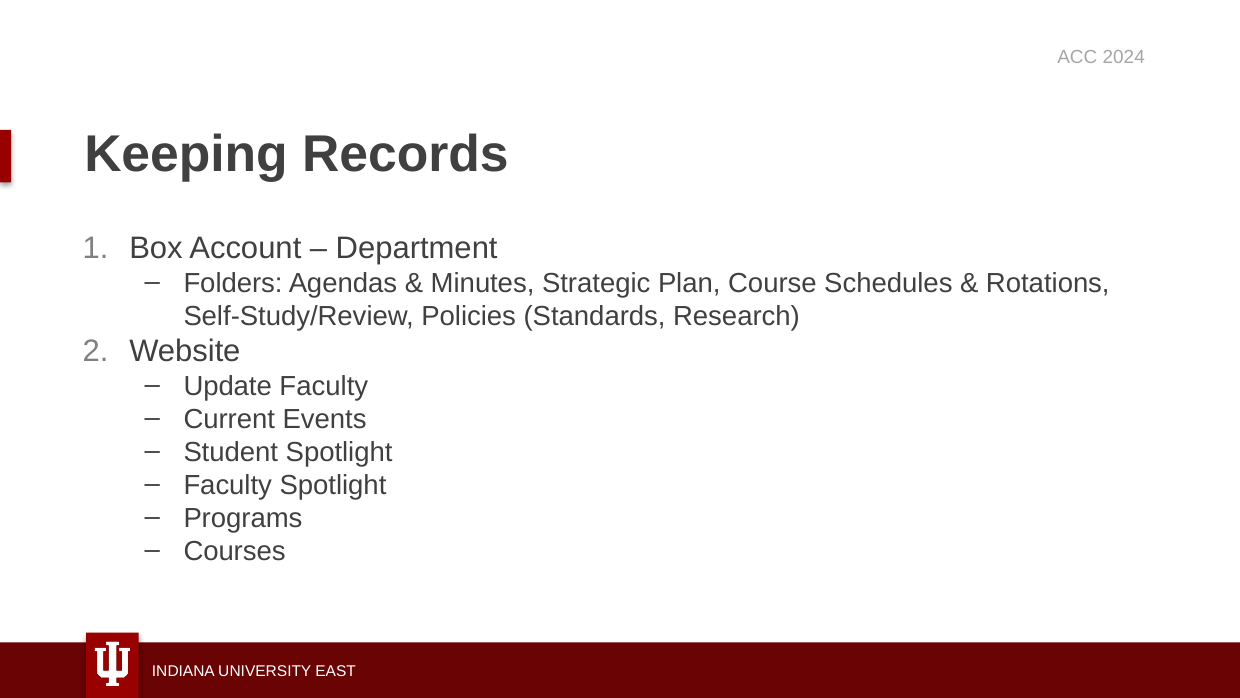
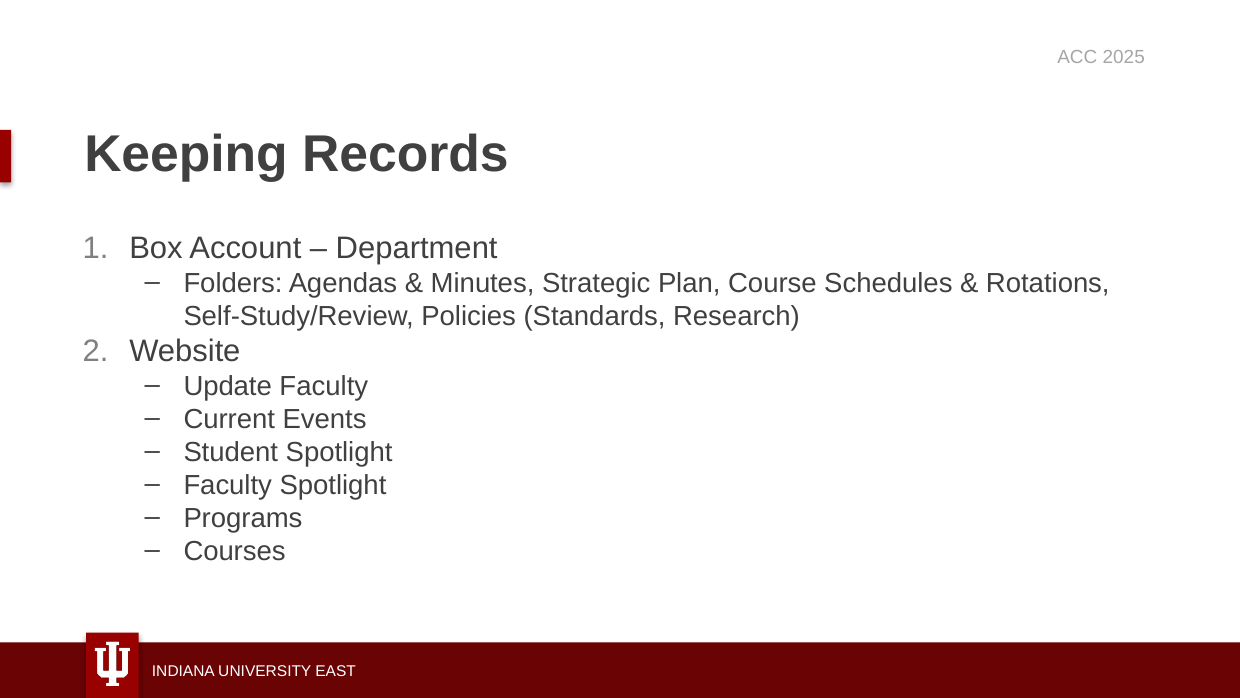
2024: 2024 -> 2025
